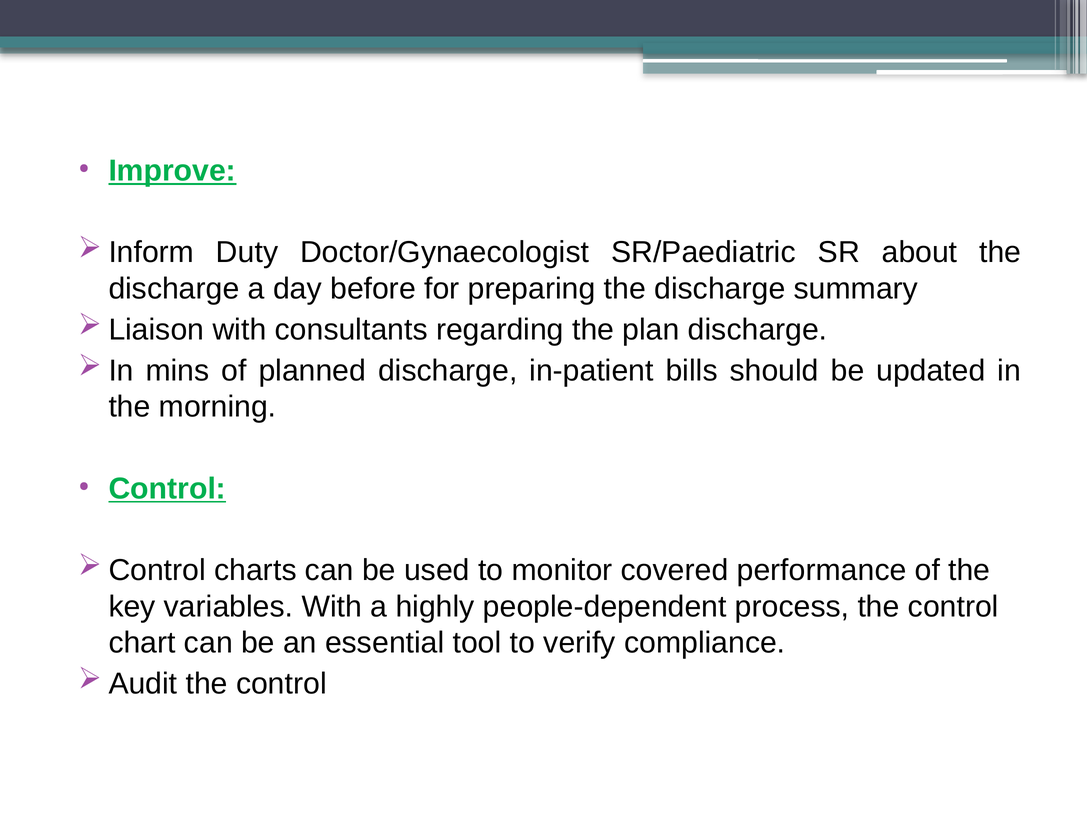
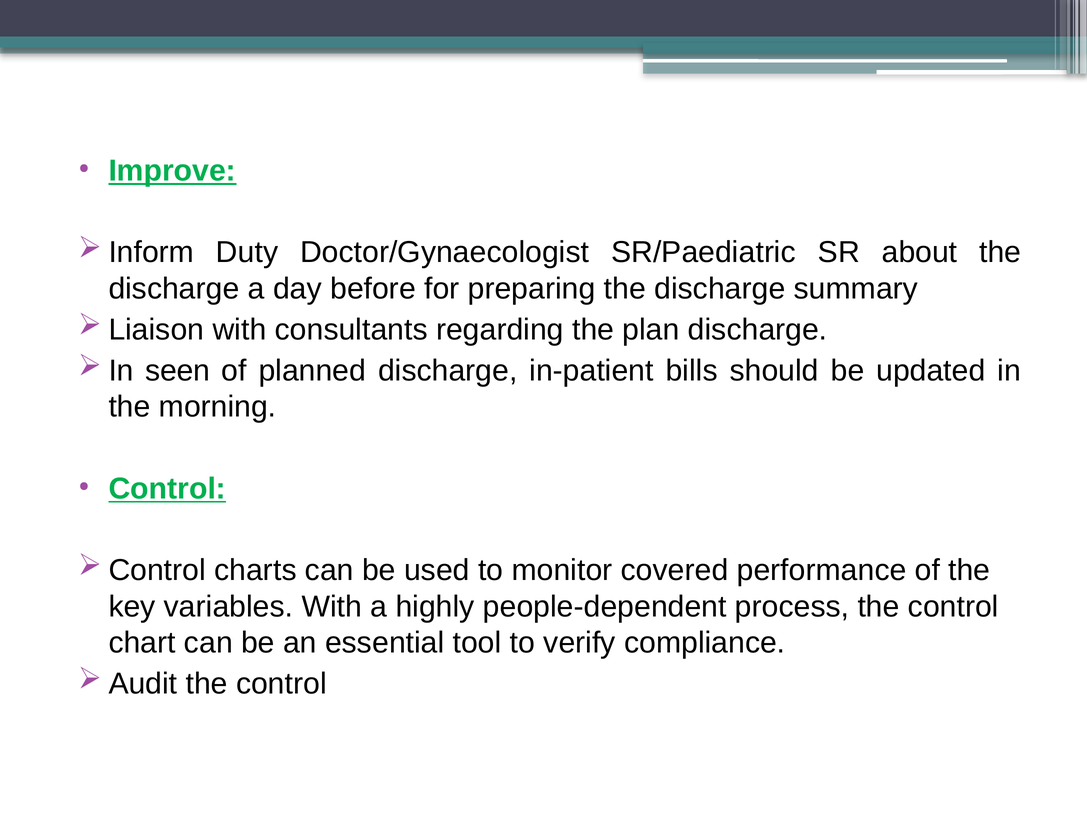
mins: mins -> seen
